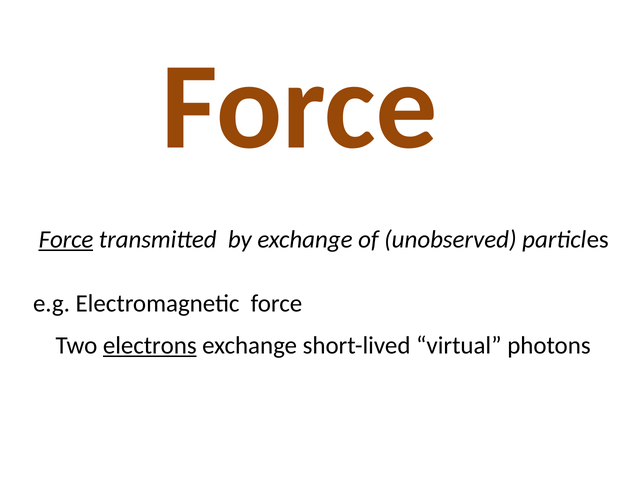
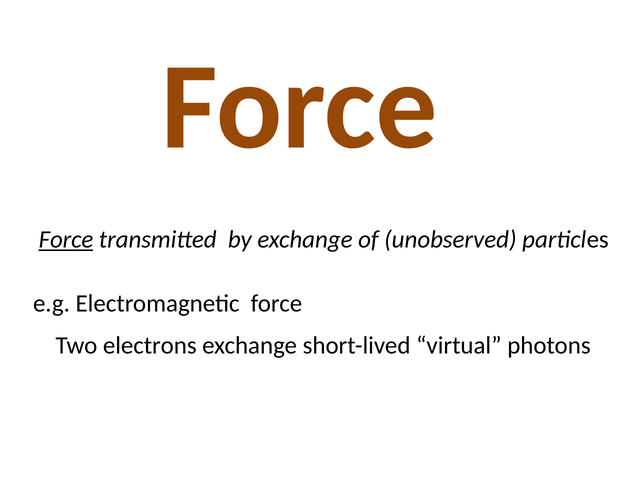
electrons underline: present -> none
